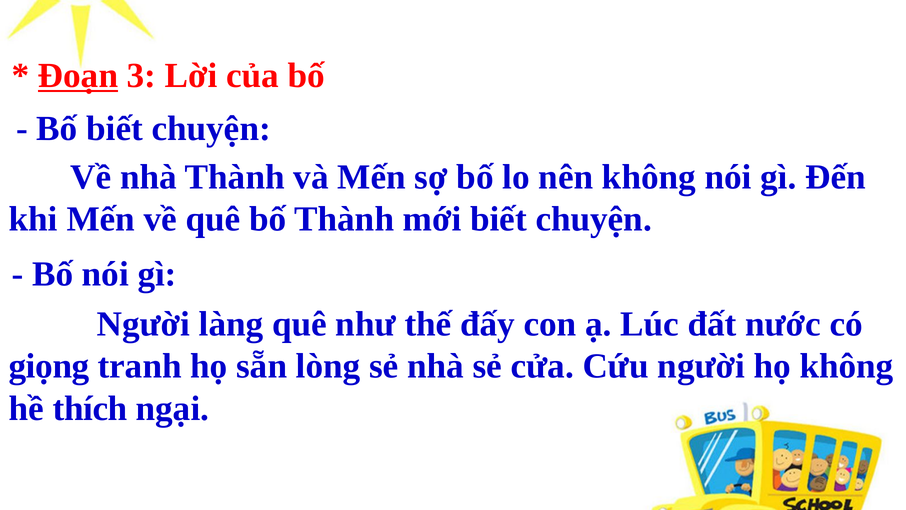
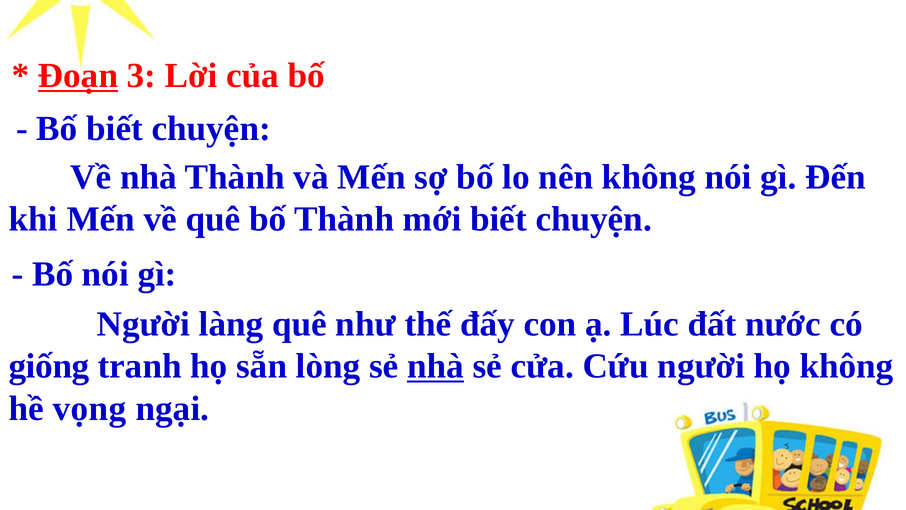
giọng: giọng -> giống
nhà at (436, 366) underline: none -> present
thích: thích -> vọng
